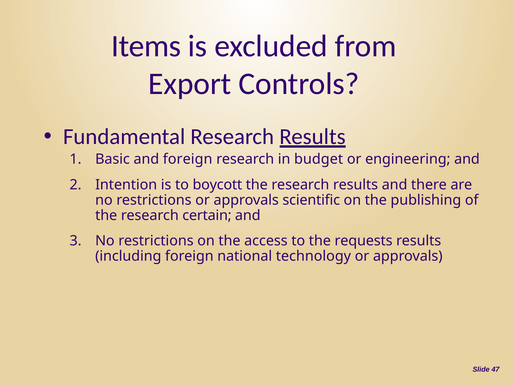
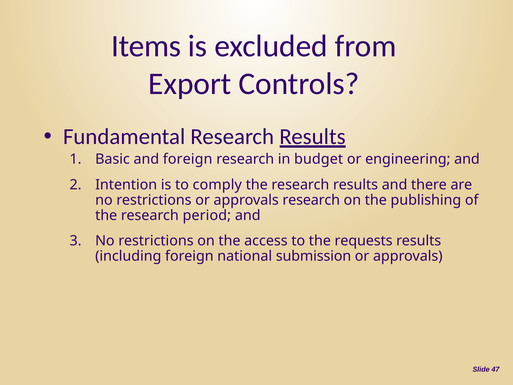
boycott: boycott -> comply
approvals scientific: scientific -> research
certain: certain -> period
technology: technology -> submission
